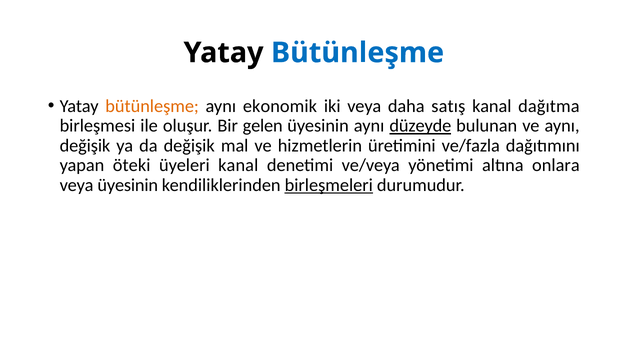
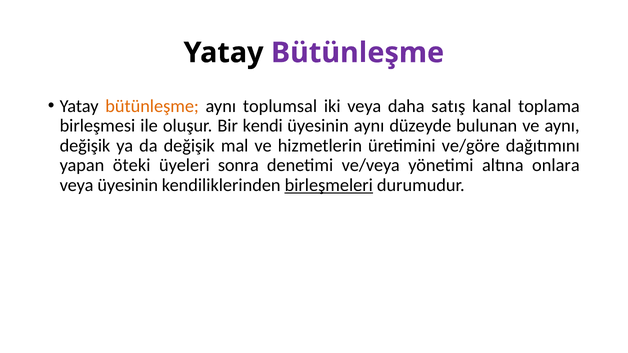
Bütünleşme at (358, 53) colour: blue -> purple
ekonomik: ekonomik -> toplumsal
dağıtma: dağıtma -> toplama
gelen: gelen -> kendi
düzeyde underline: present -> none
ve/fazla: ve/fazla -> ve/göre
üyeleri kanal: kanal -> sonra
